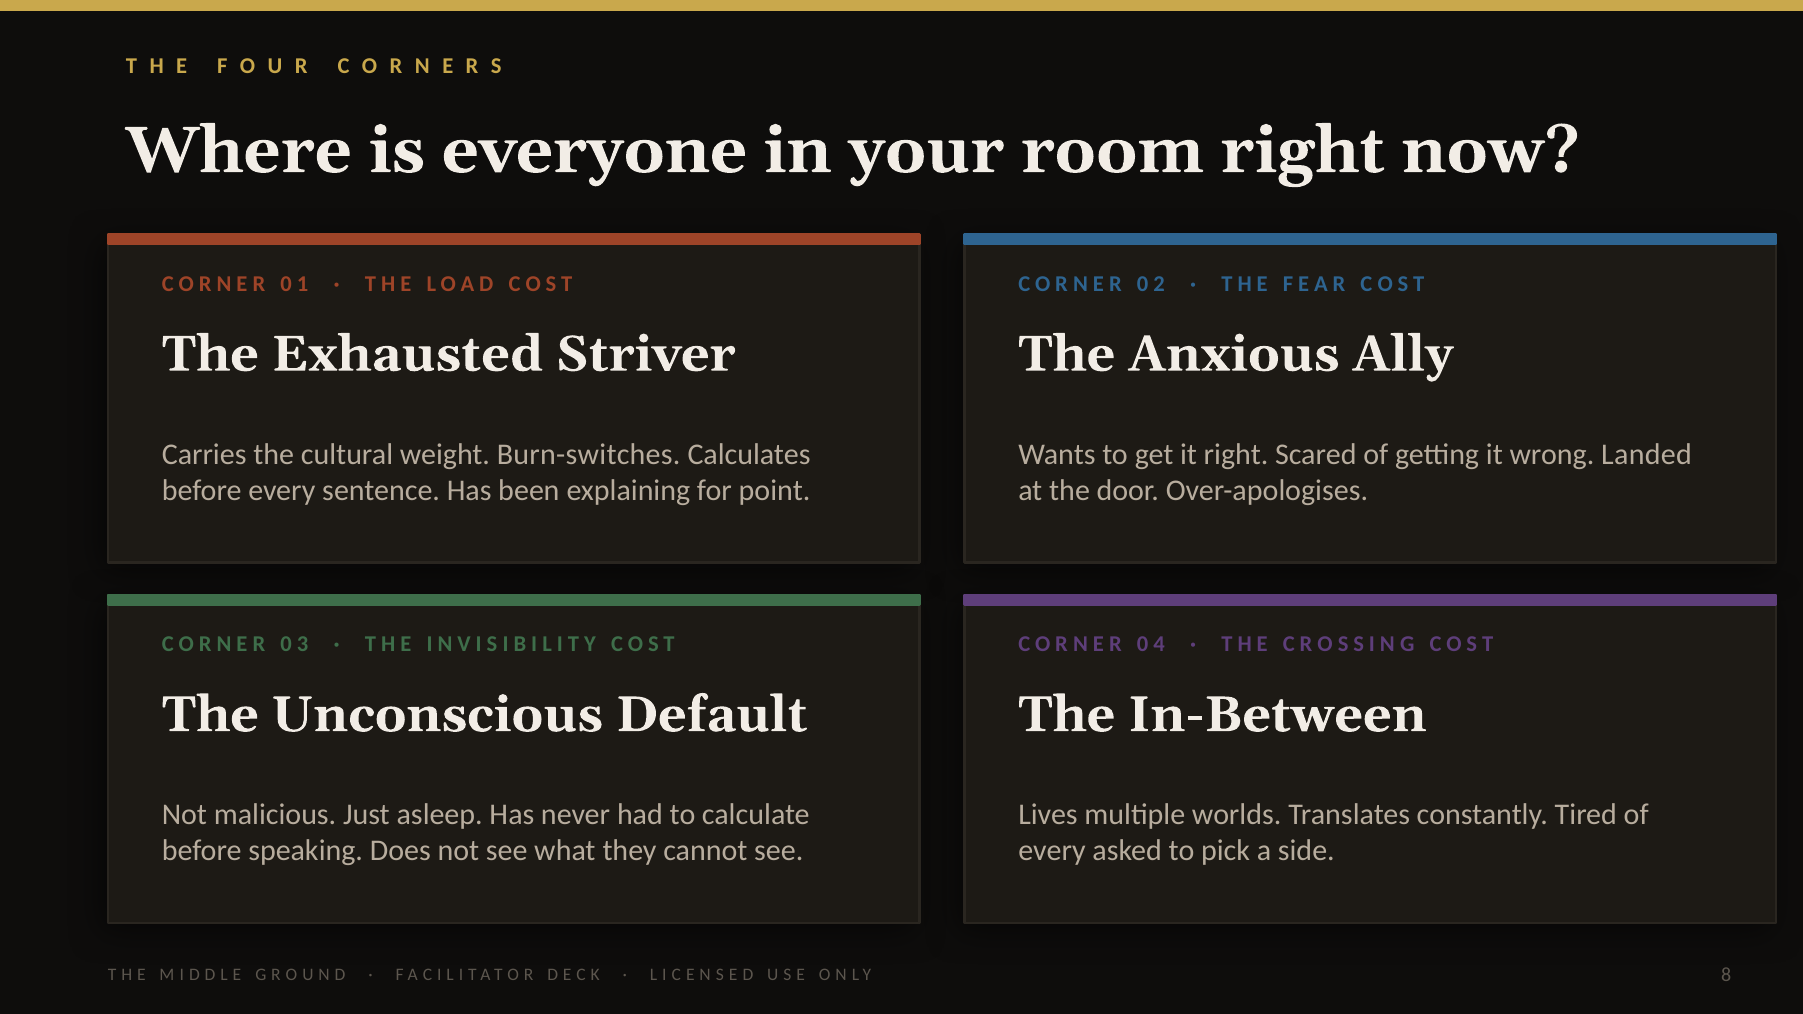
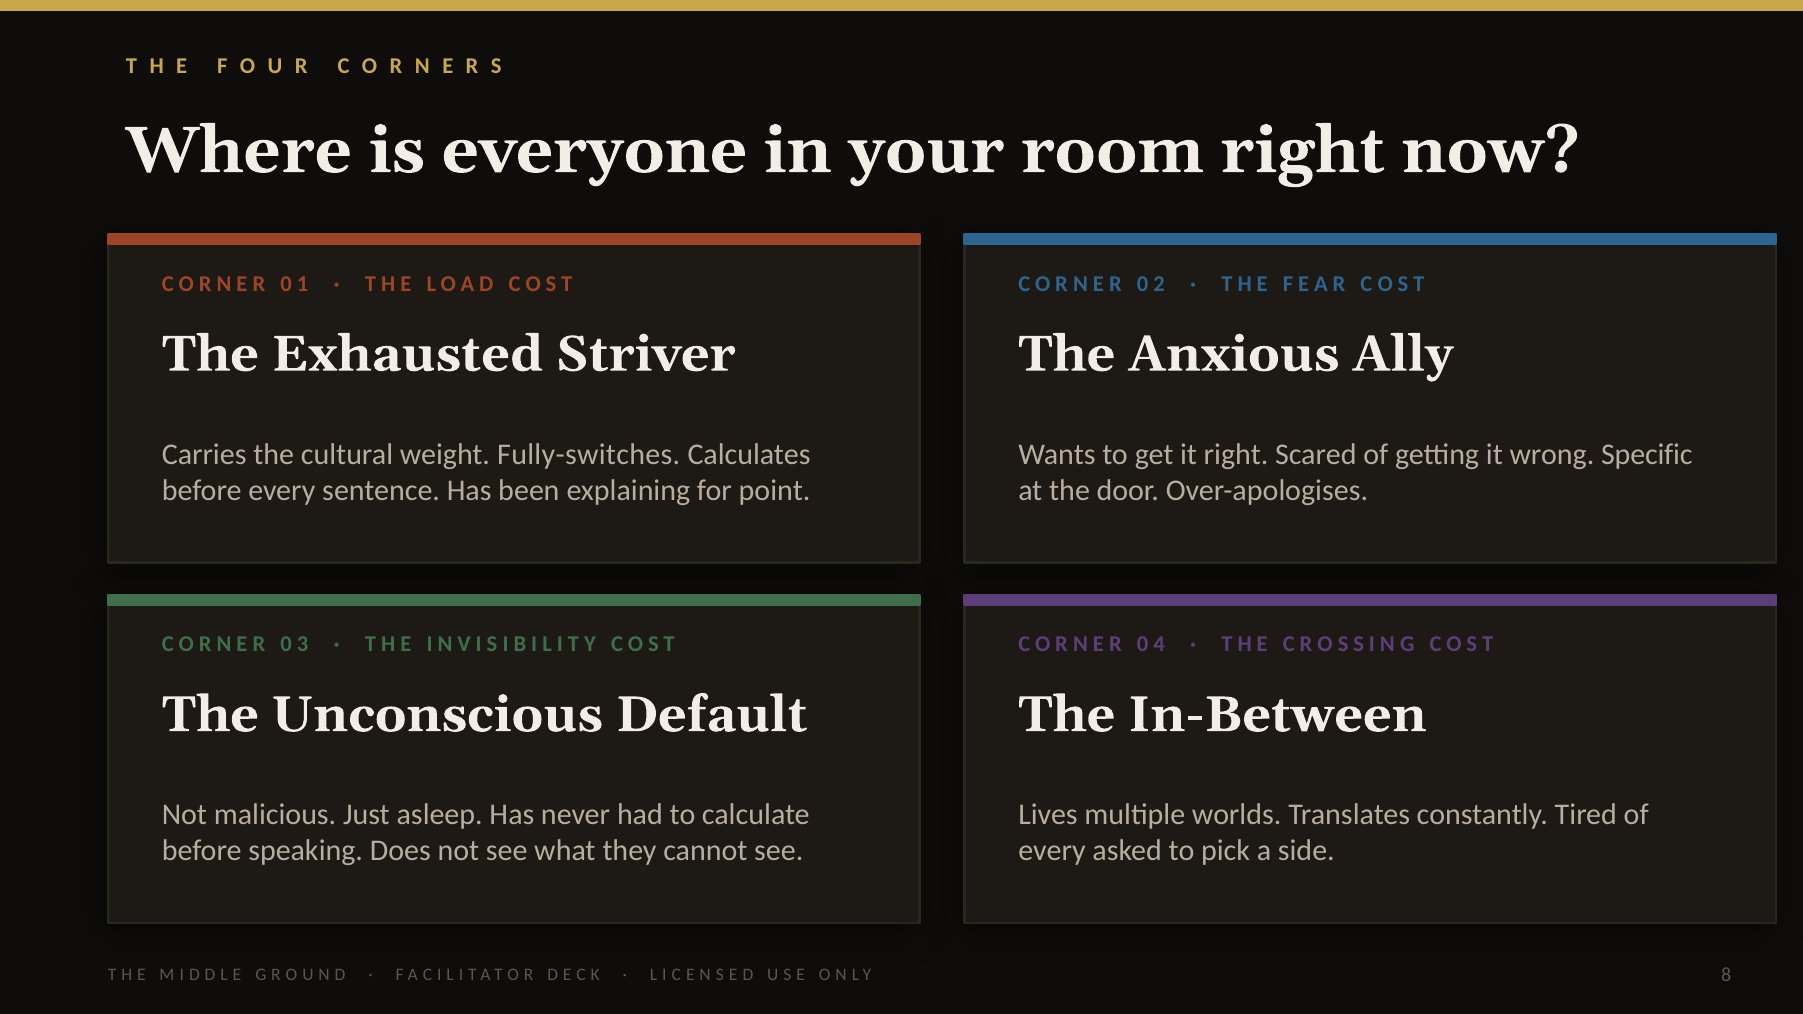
Burn-switches: Burn-switches -> Fully-switches
Landed: Landed -> Specific
